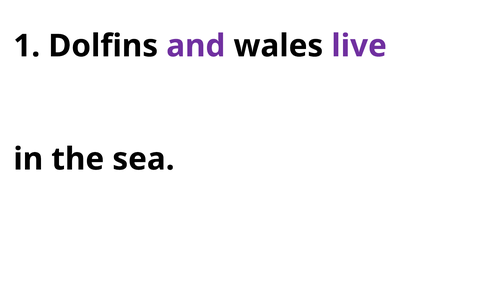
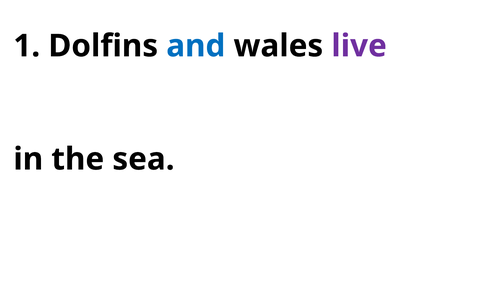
and colour: purple -> blue
